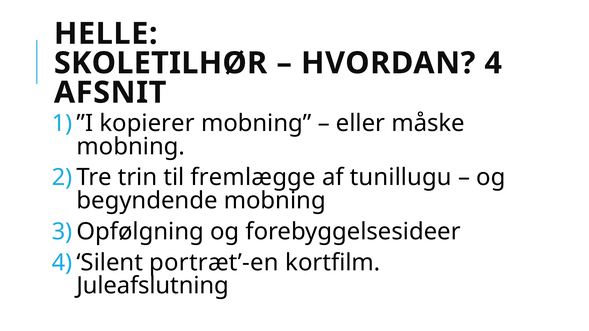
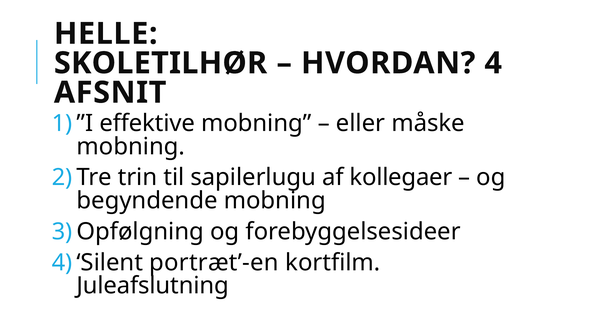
kopierer: kopierer -> effektive
fremlægge: fremlægge -> sapilerlugu
tunillugu: tunillugu -> kollegaer
